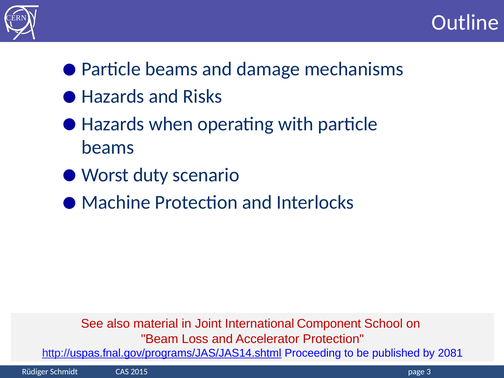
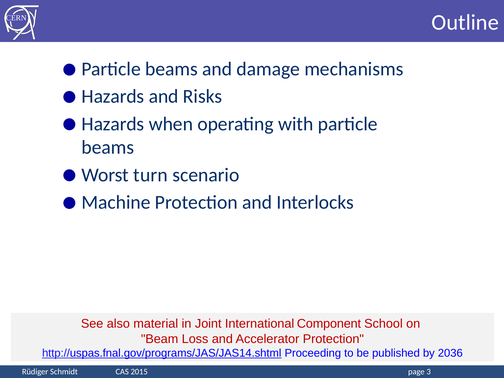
duty: duty -> turn
2081: 2081 -> 2036
